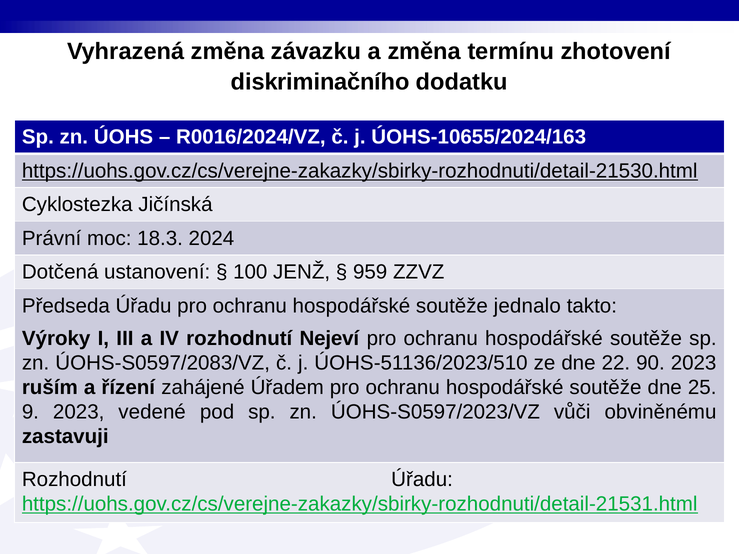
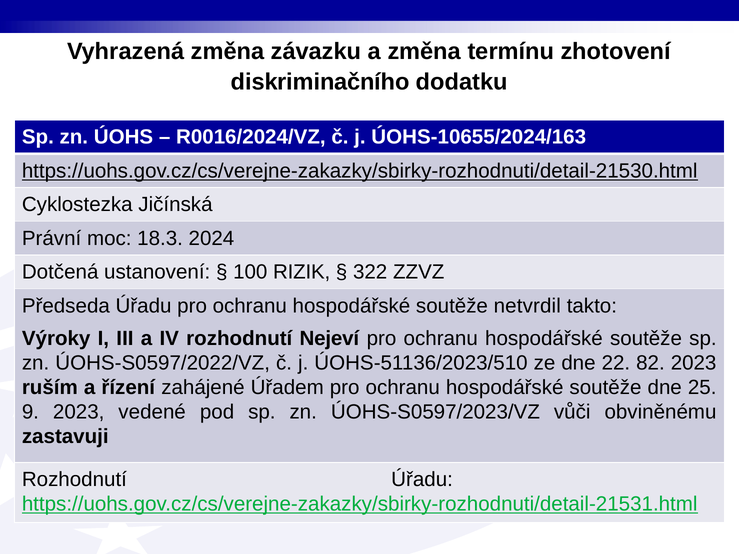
JENŽ: JENŽ -> RIZIK
959: 959 -> 322
jednalo: jednalo -> netvrdil
ÚOHS-S0597/2083/VZ: ÚOHS-S0597/2083/VZ -> ÚOHS-S0597/2022/VZ
90: 90 -> 82
